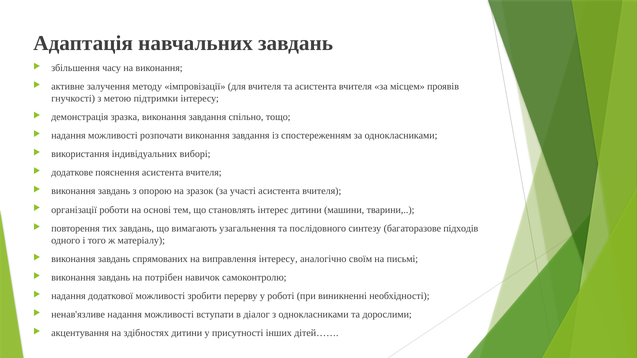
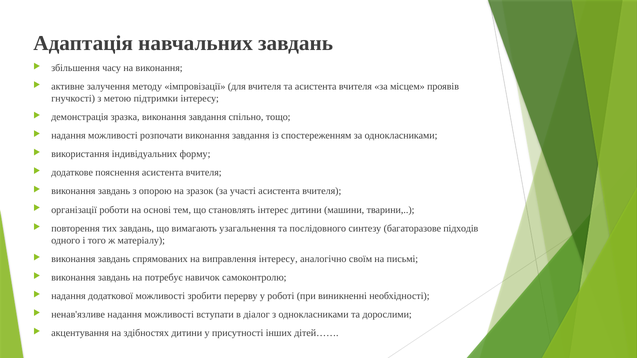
виборі: виборі -> форму
потрібен: потрібен -> потребує
